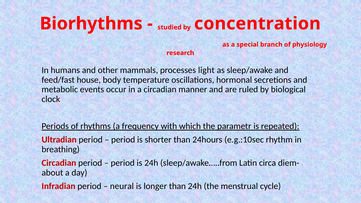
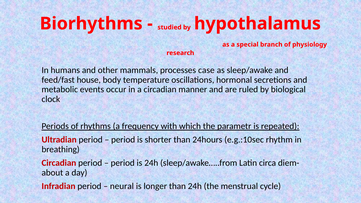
concentration: concentration -> hypothalamus
light: light -> case
